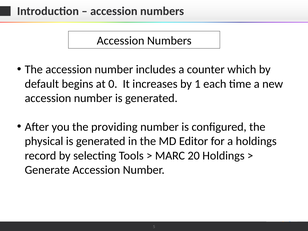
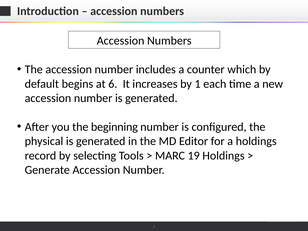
0: 0 -> 6
providing: providing -> beginning
20: 20 -> 19
